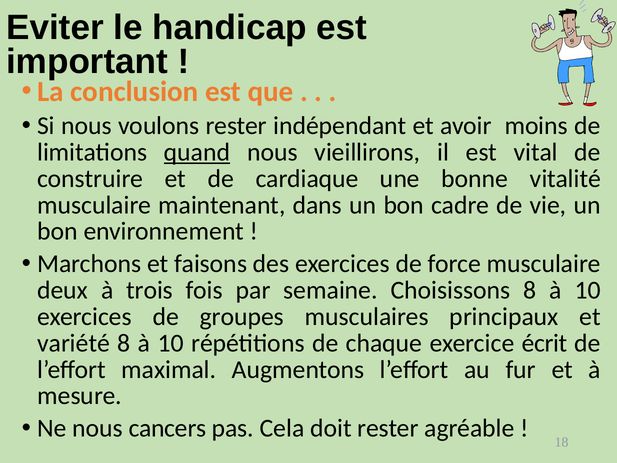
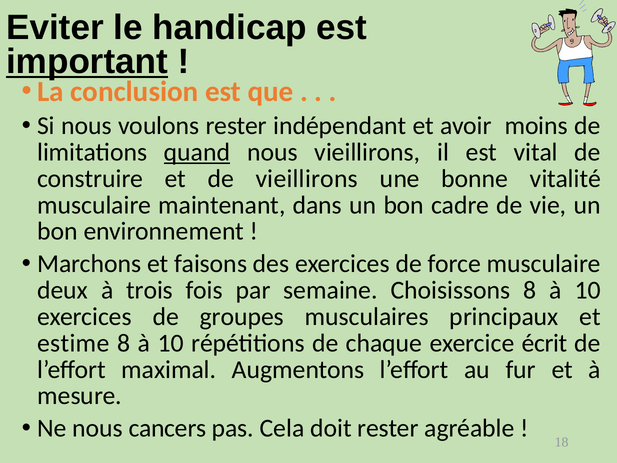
important underline: none -> present
de cardiaque: cardiaque -> vieillirons
variété: variété -> estime
